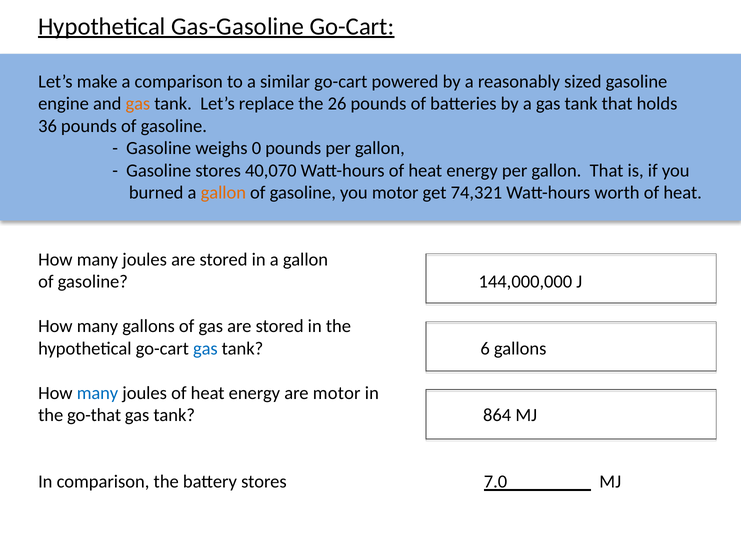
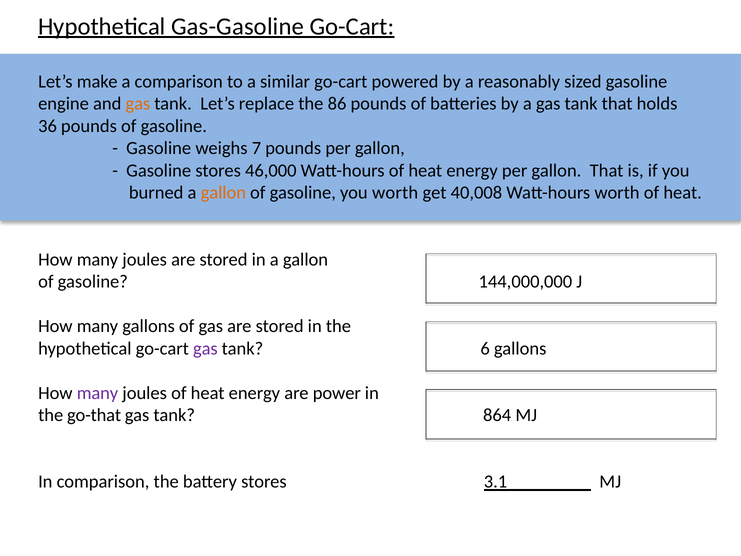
26: 26 -> 86
0: 0 -> 7
40,070: 40,070 -> 46,000
you motor: motor -> worth
74,321: 74,321 -> 40,008
gas at (205, 348) colour: blue -> purple
many at (98, 393) colour: blue -> purple
are motor: motor -> power
7.0: 7.0 -> 3.1
